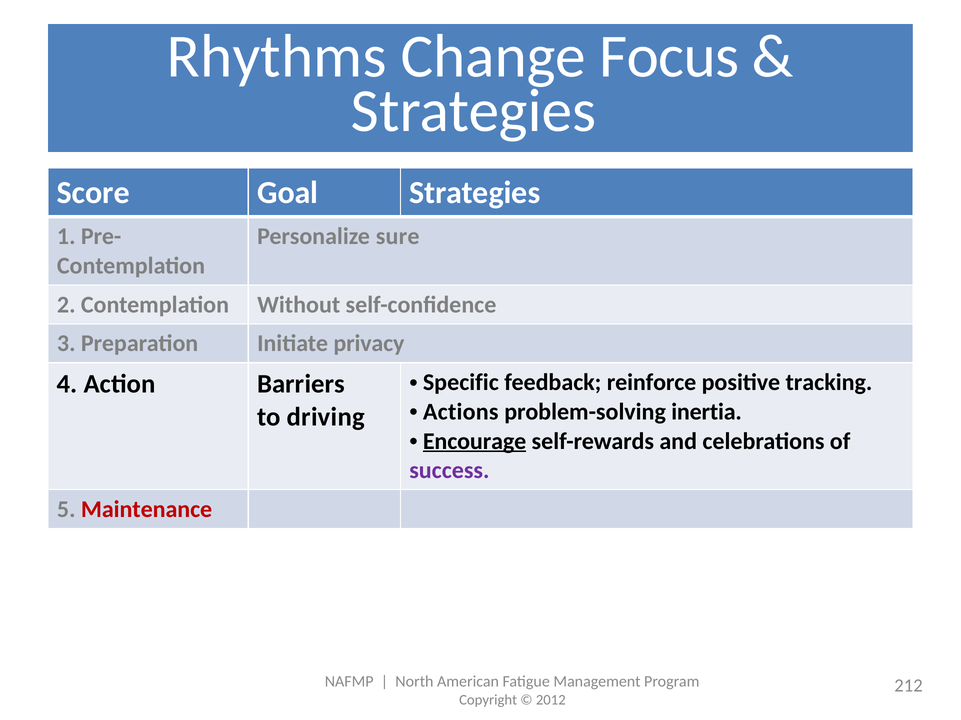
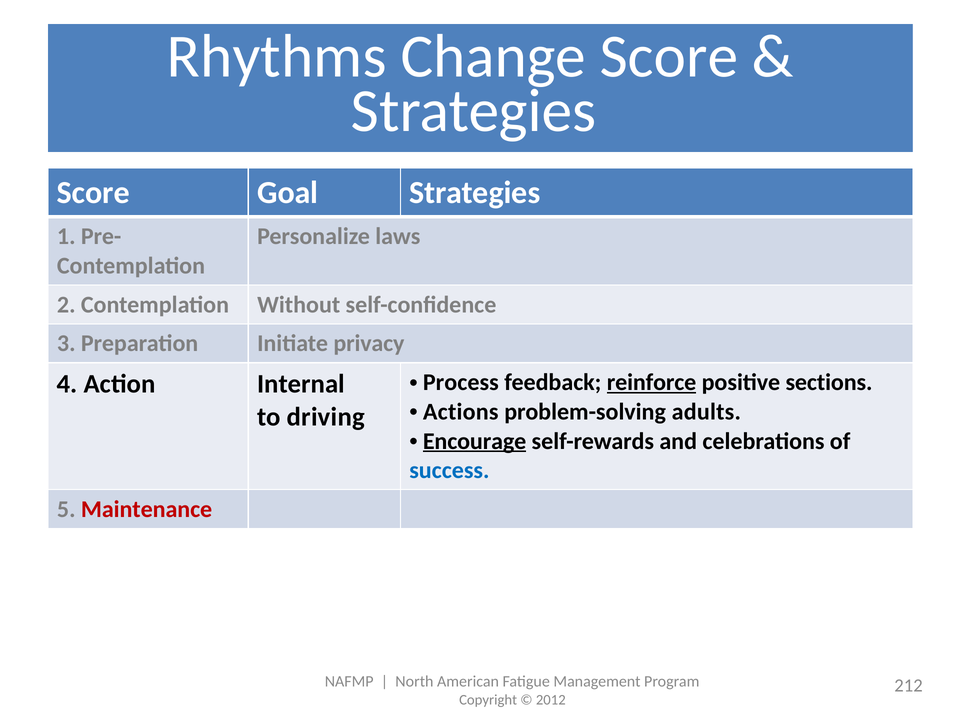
Change Focus: Focus -> Score
sure: sure -> laws
Specific: Specific -> Process
reinforce underline: none -> present
tracking: tracking -> sections
Barriers: Barriers -> Internal
inertia: inertia -> adults
success colour: purple -> blue
